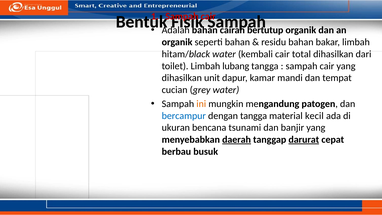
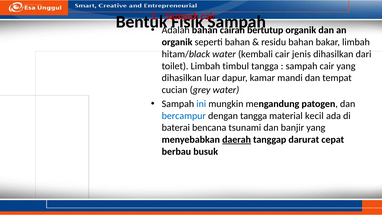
total: total -> jenis
lubang: lubang -> timbul
unit: unit -> luar
ini colour: orange -> blue
ukuran: ukuran -> baterai
darurat underline: present -> none
